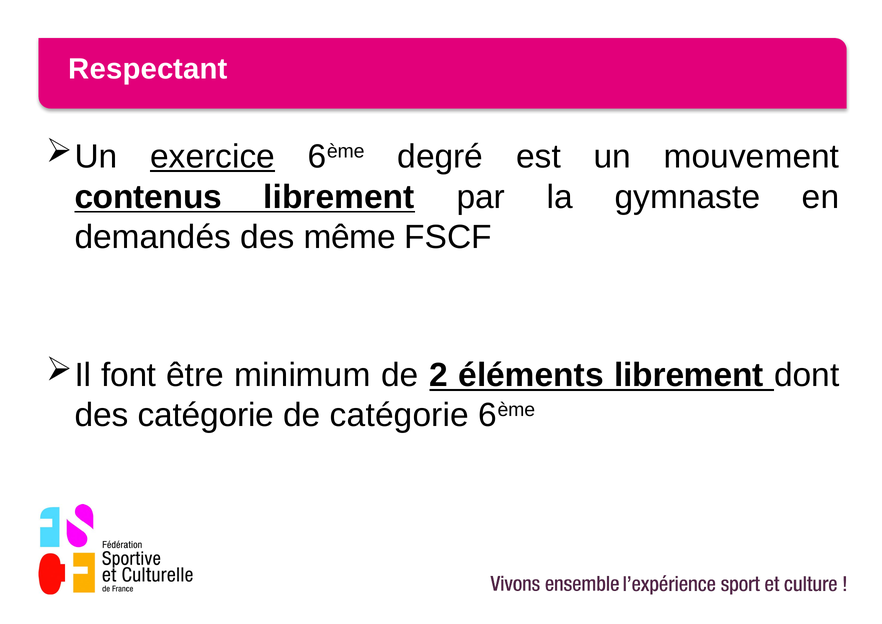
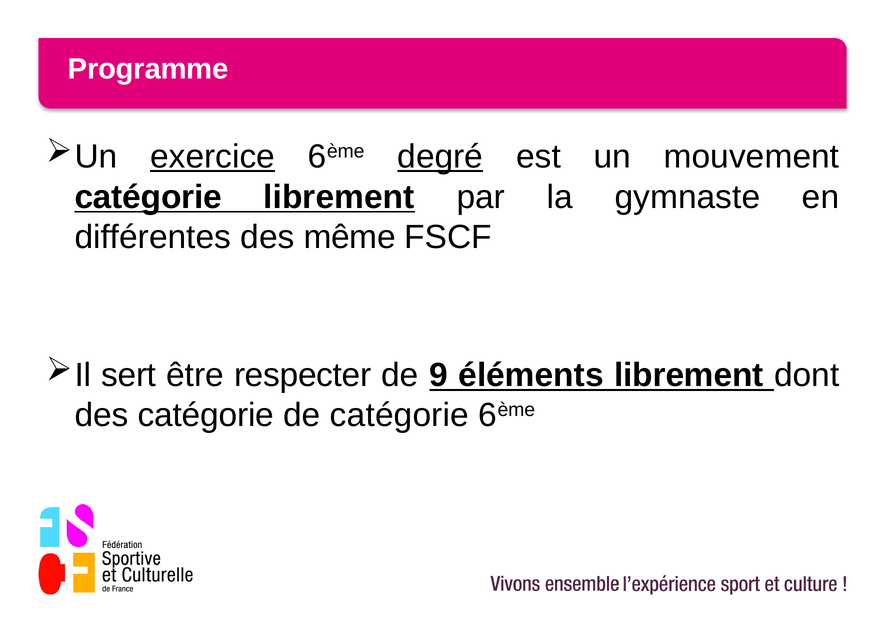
Respectant: Respectant -> Programme
degré underline: none -> present
contenus at (148, 197): contenus -> catégorie
demandés: demandés -> différentes
font: font -> sert
minimum: minimum -> respecter
2: 2 -> 9
